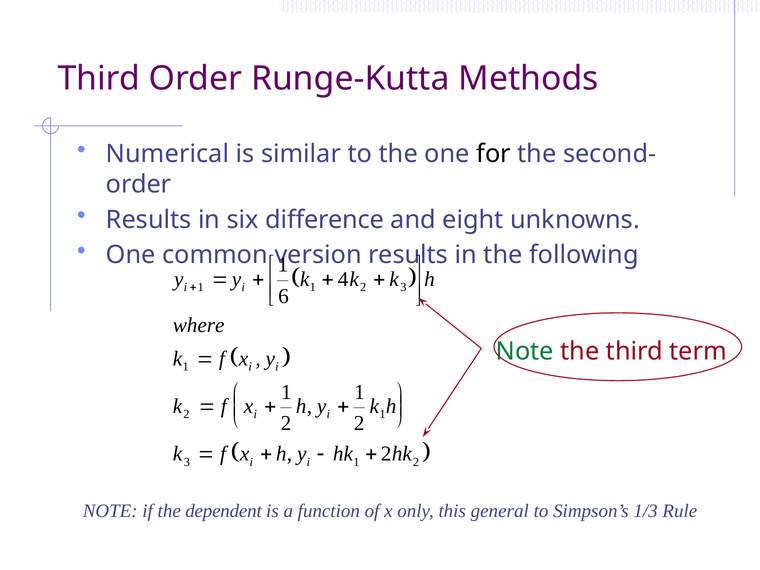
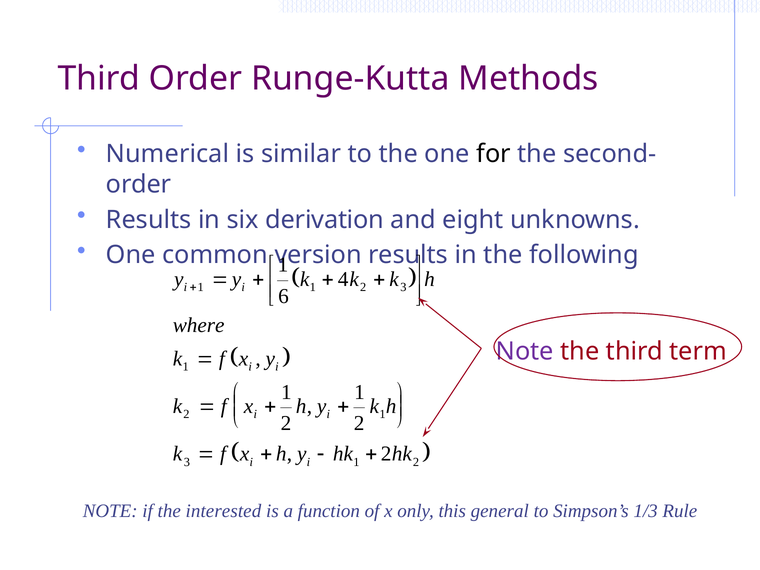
difference: difference -> derivation
Note at (525, 352) colour: green -> purple
dependent: dependent -> interested
